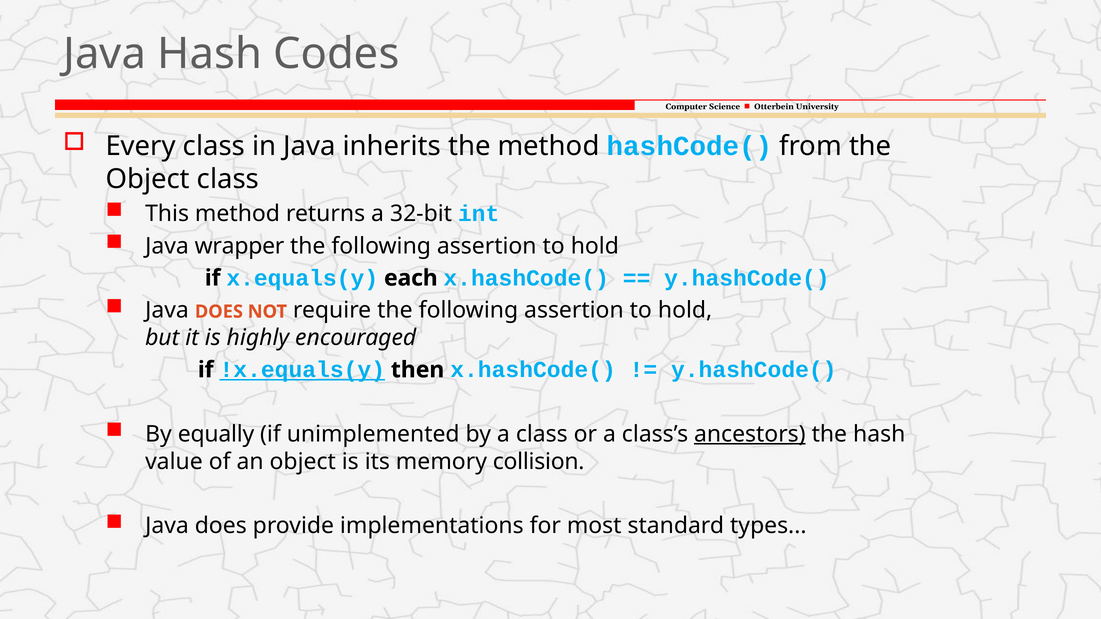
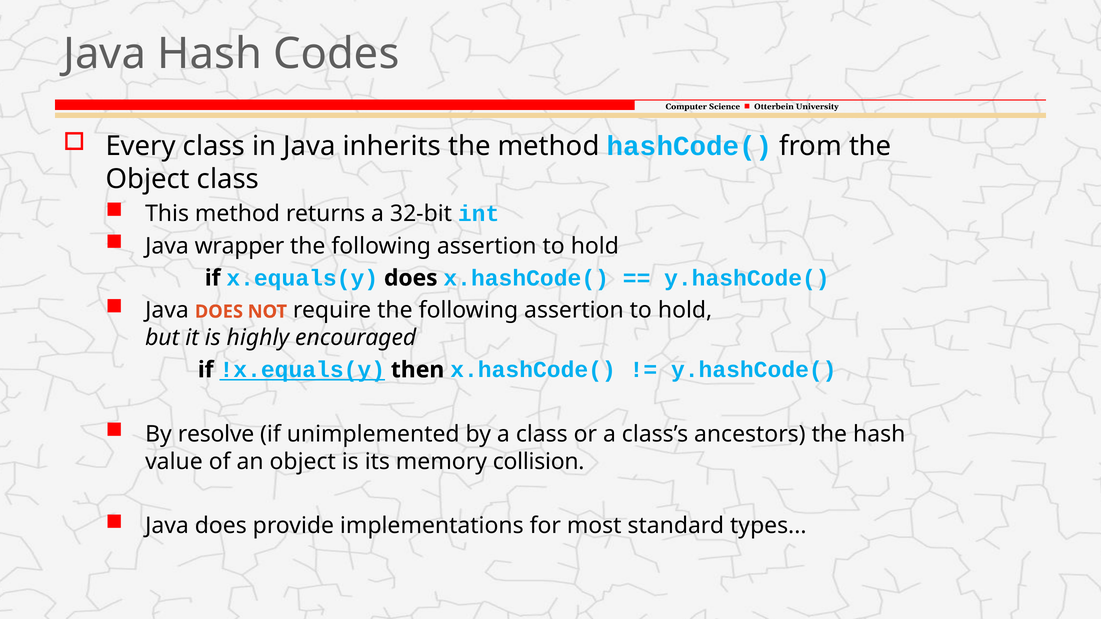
x.equals(y each: each -> does
equally: equally -> resolve
ancestors underline: present -> none
